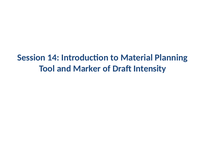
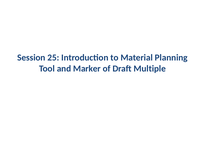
14: 14 -> 25
Intensity: Intensity -> Multiple
